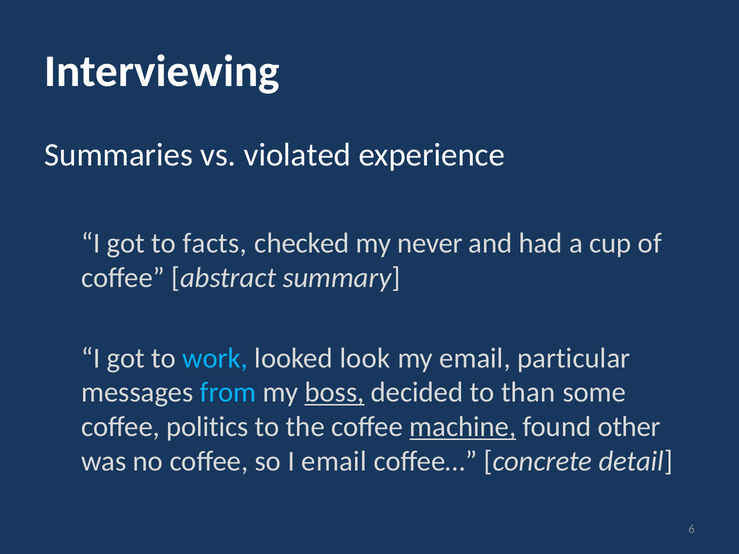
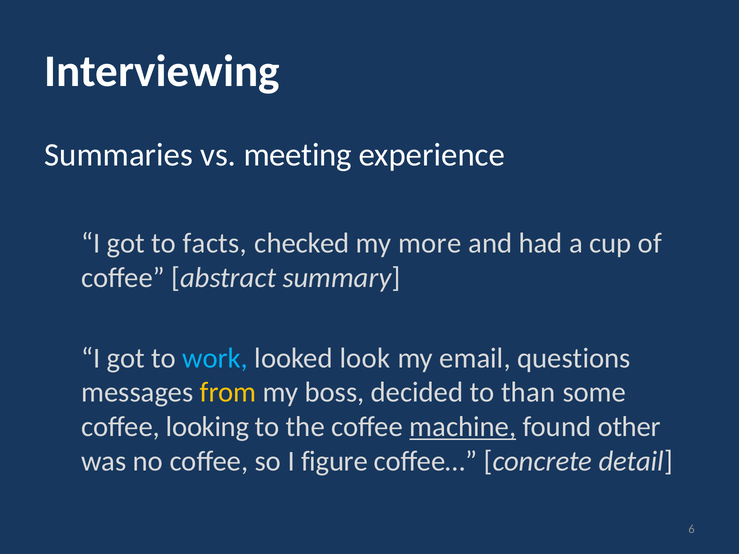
violated: violated -> meeting
never: never -> more
particular: particular -> questions
from colour: light blue -> yellow
boss underline: present -> none
politics: politics -> looking
I email: email -> figure
